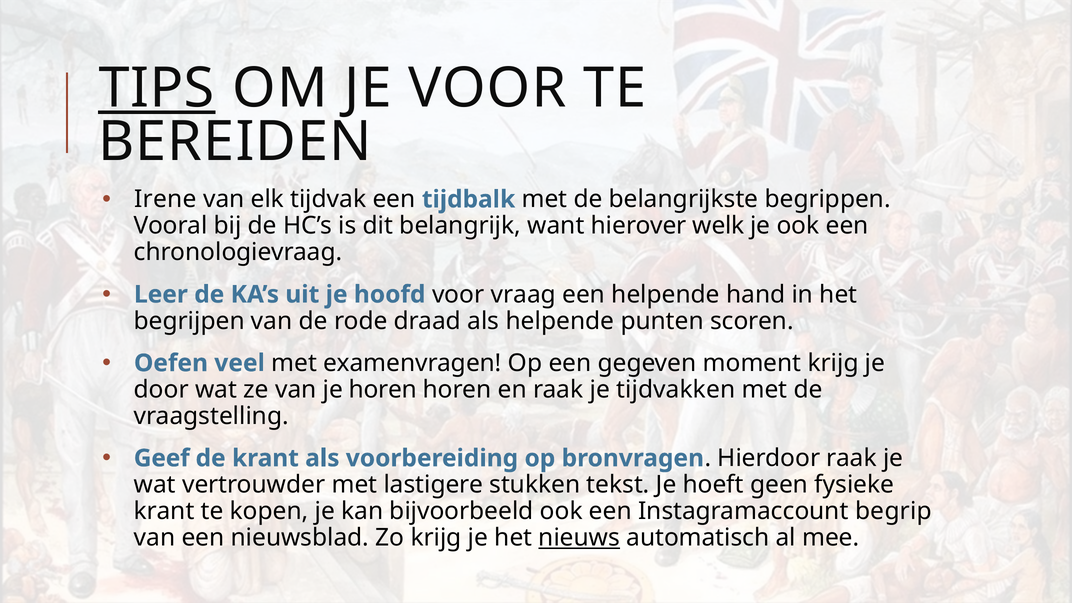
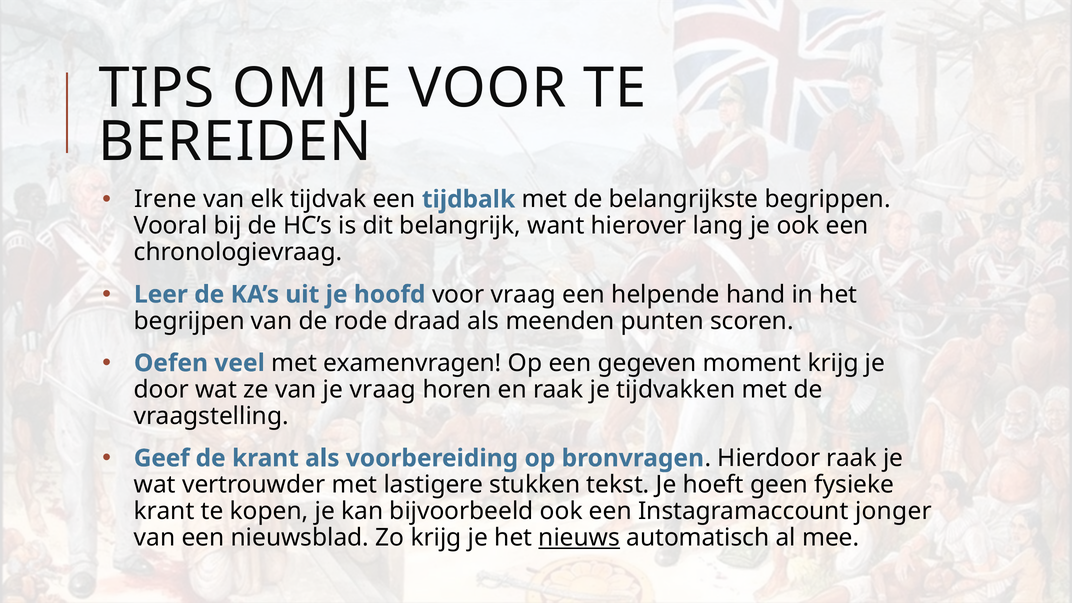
TIPS underline: present -> none
welk: welk -> lang
als helpende: helpende -> meenden
je horen: horen -> vraag
begrip: begrip -> jonger
